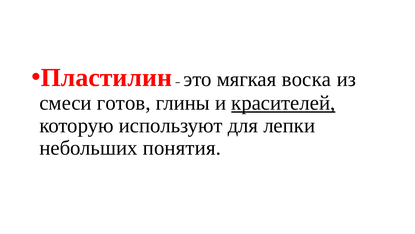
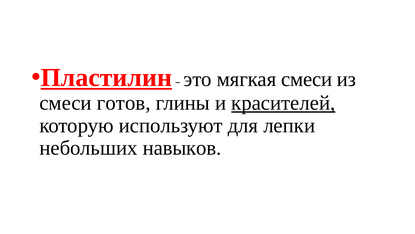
Пластилин underline: none -> present
мягкая воска: воска -> смеси
понятия: понятия -> навыков
